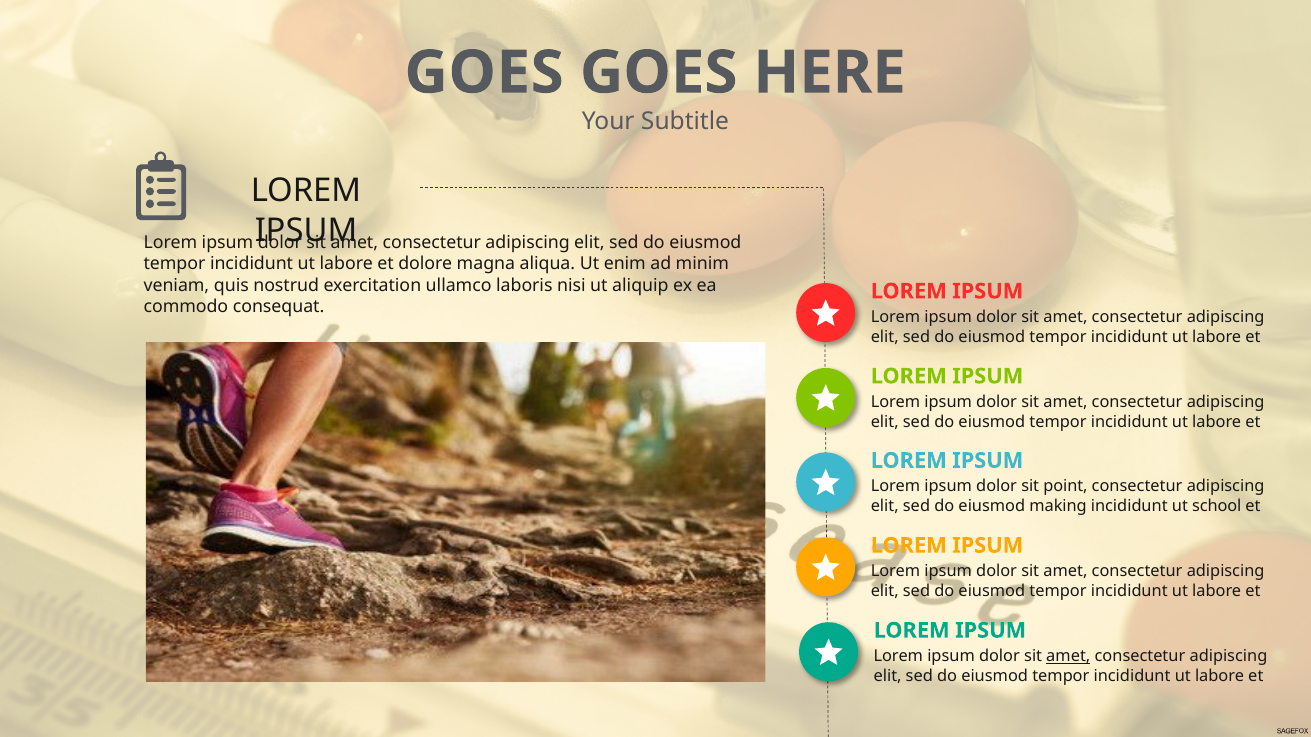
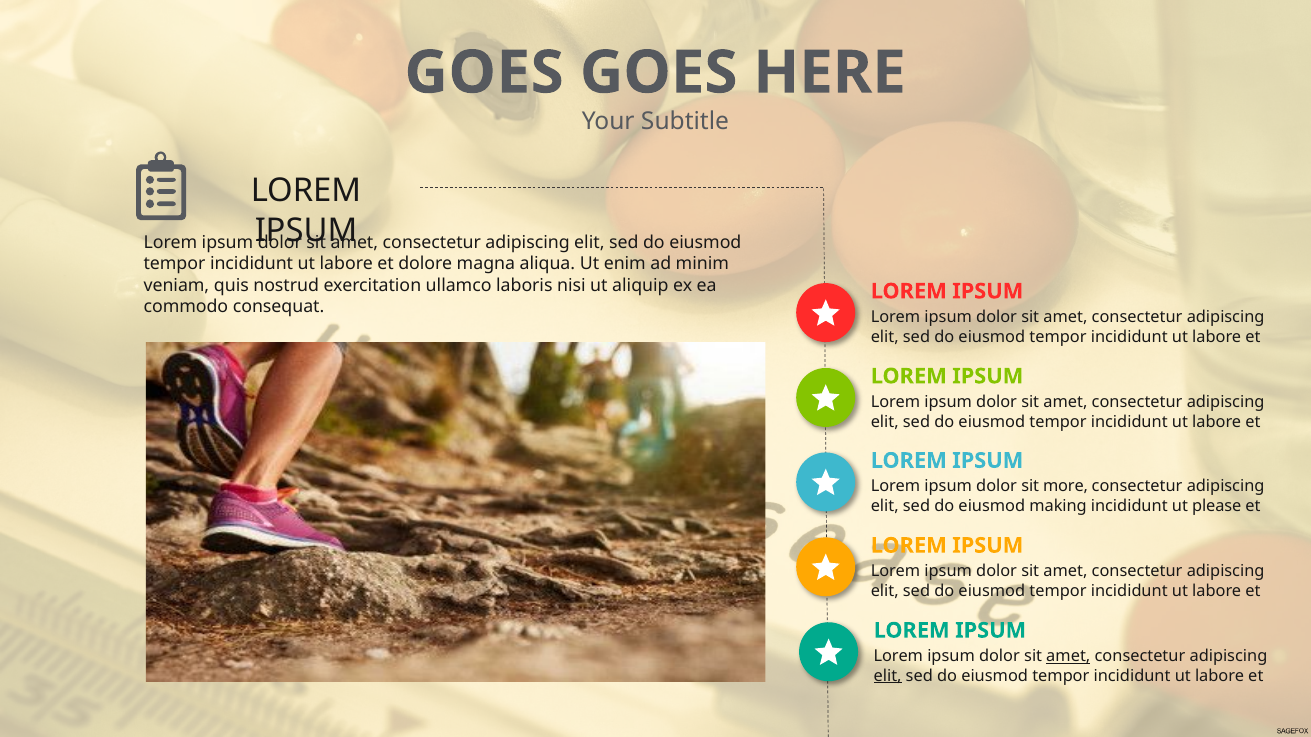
point: point -> more
school: school -> please
elit at (888, 676) underline: none -> present
